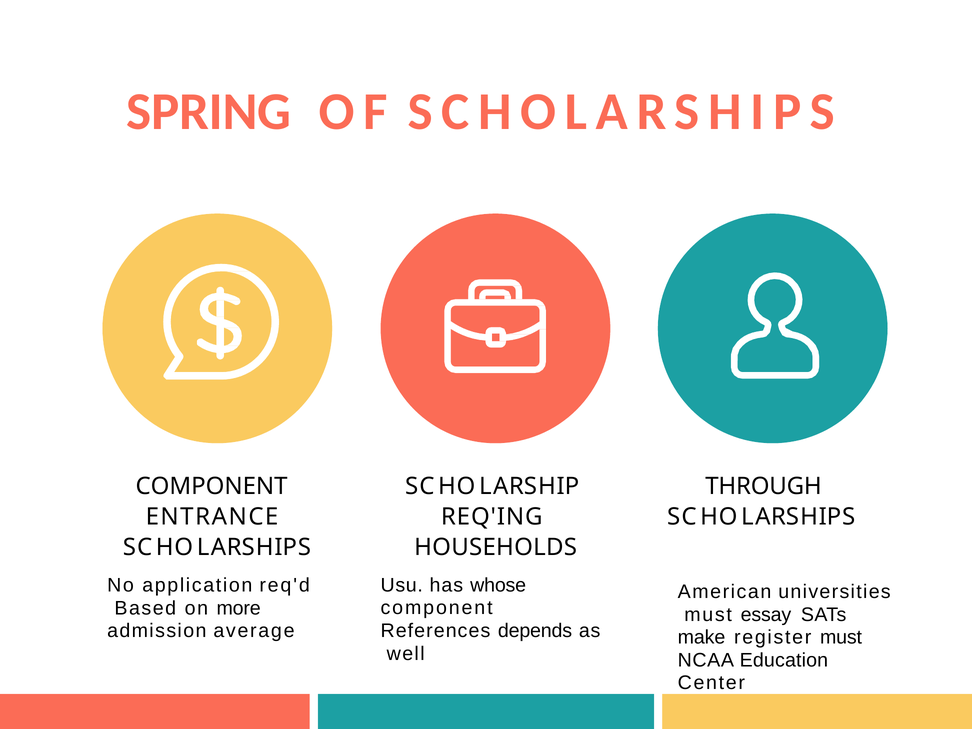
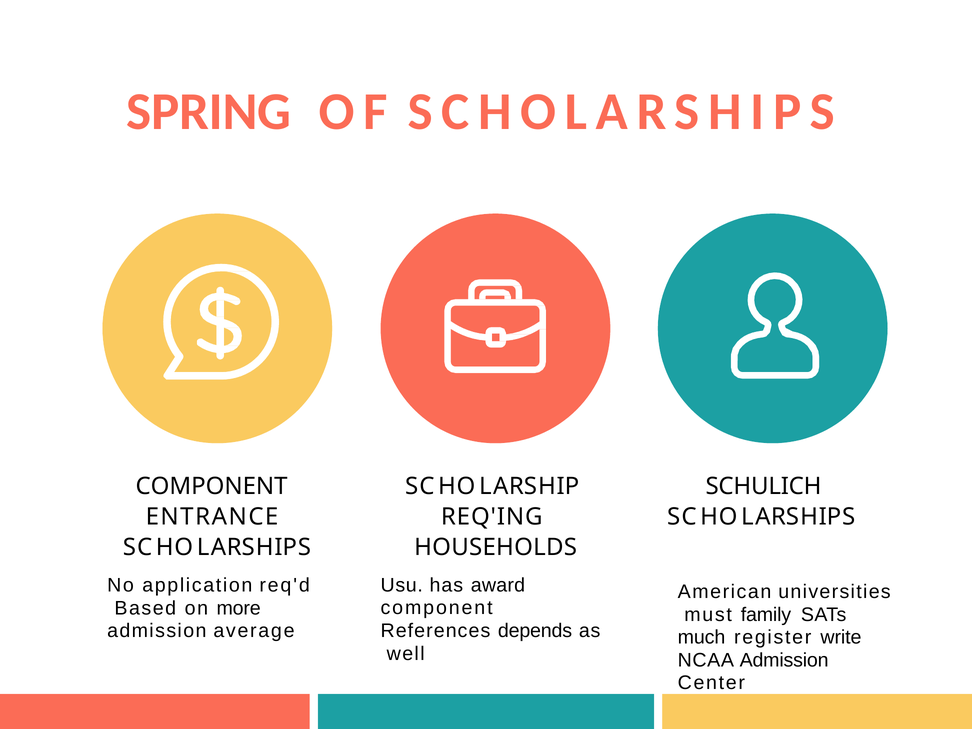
THROUGH: THROUGH -> SCHULICH
whose: whose -> award
essay: essay -> family
make: make -> much
register must: must -> write
NCAA Education: Education -> Admission
